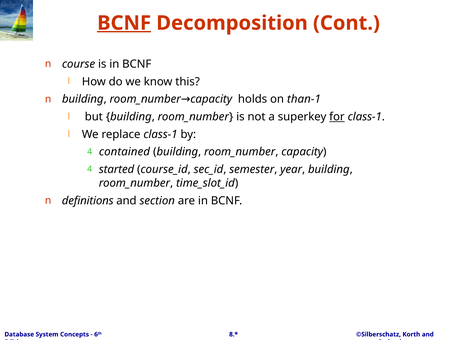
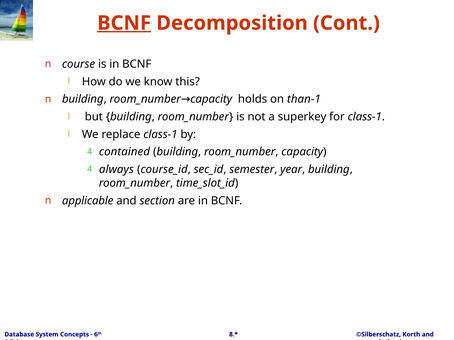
for underline: present -> none
started: started -> always
definitions: definitions -> applicable
